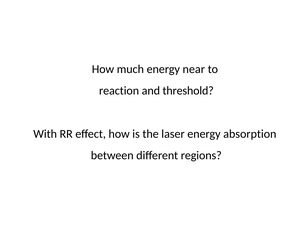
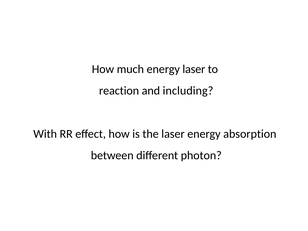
energy near: near -> laser
threshold: threshold -> including
regions: regions -> photon
